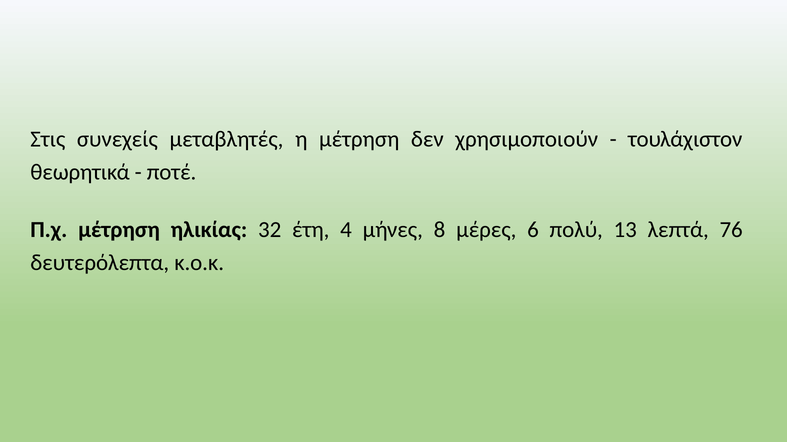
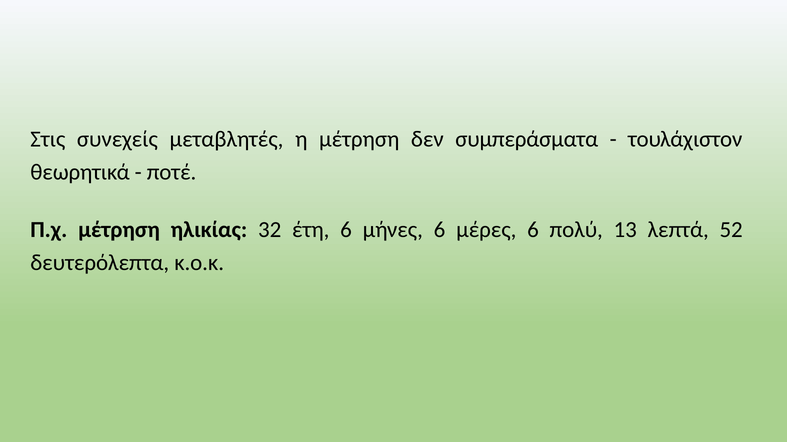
χρησιμοποιούν: χρησιμοποιούν -> συμπεράσματα
έτη 4: 4 -> 6
μήνες 8: 8 -> 6
76: 76 -> 52
